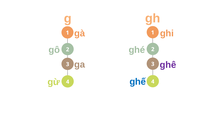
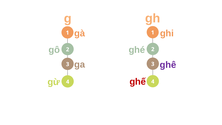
ghế colour: blue -> red
